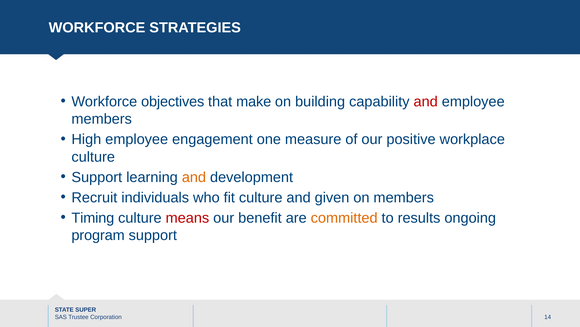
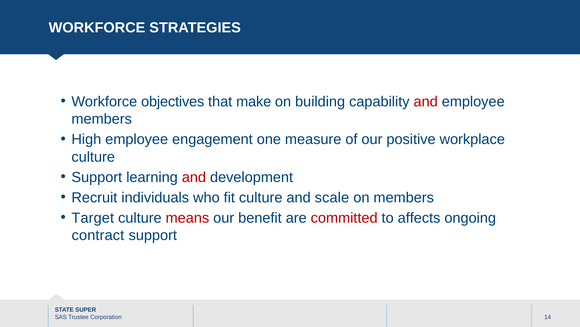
and at (194, 177) colour: orange -> red
given: given -> scale
Timing: Timing -> Target
committed colour: orange -> red
results: results -> affects
program: program -> contract
